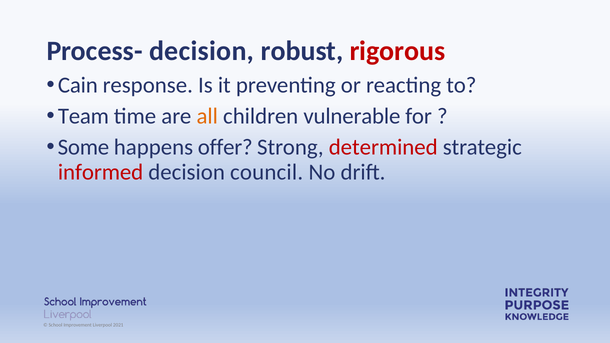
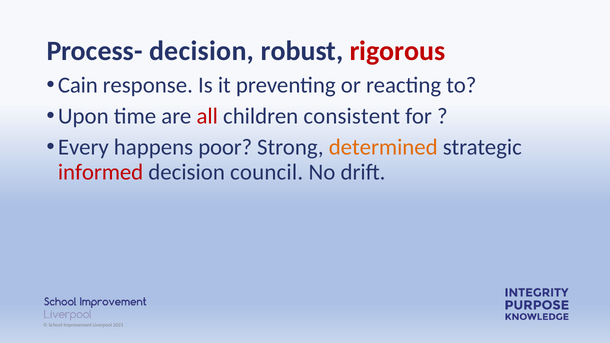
Team: Team -> Upon
all colour: orange -> red
vulnerable: vulnerable -> consistent
Some: Some -> Every
offer: offer -> poor
determined colour: red -> orange
